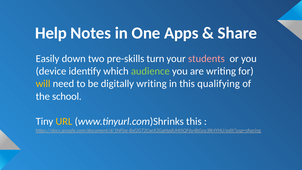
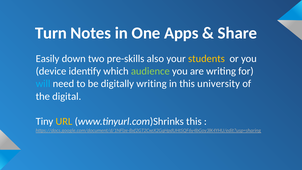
Help: Help -> Turn
turn: turn -> also
students colour: pink -> yellow
will colour: yellow -> light blue
qualifying: qualifying -> university
school: school -> digital
